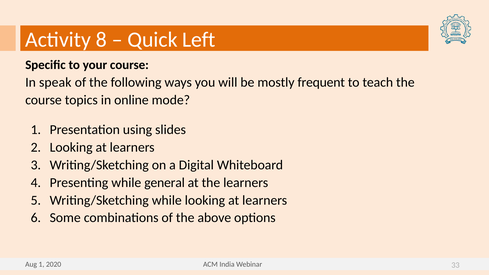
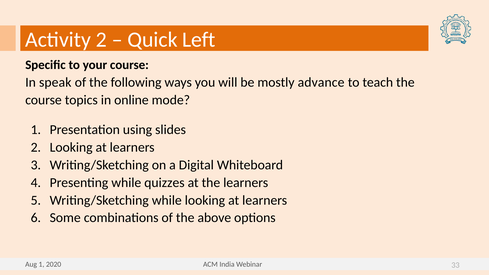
Activity 8: 8 -> 2
frequent: frequent -> advance
general: general -> quizzes
